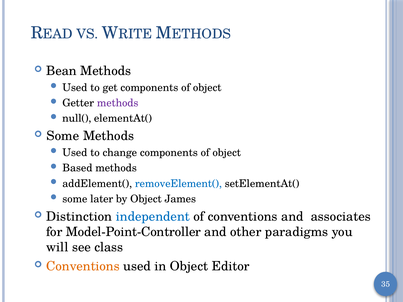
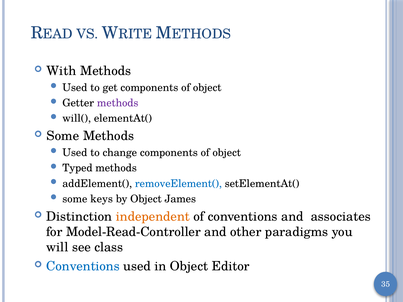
Bean: Bean -> With
null(: null( -> will(
Based: Based -> Typed
later: later -> keys
independent colour: blue -> orange
Model-Point-Controller: Model-Point-Controller -> Model-Read-Controller
Conventions at (83, 266) colour: orange -> blue
